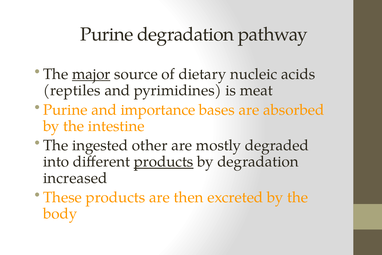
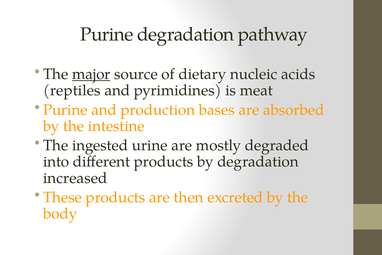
importance: importance -> production
other: other -> urine
products at (164, 162) underline: present -> none
